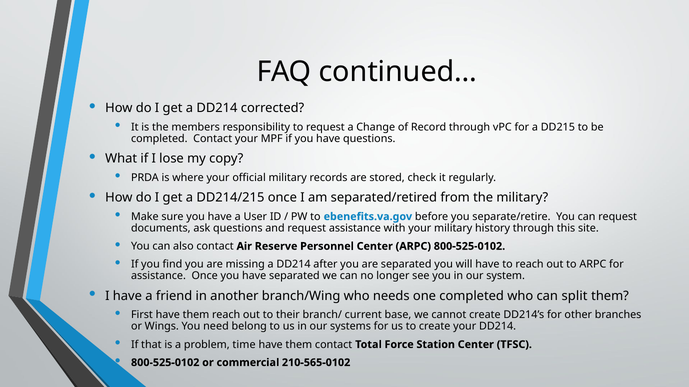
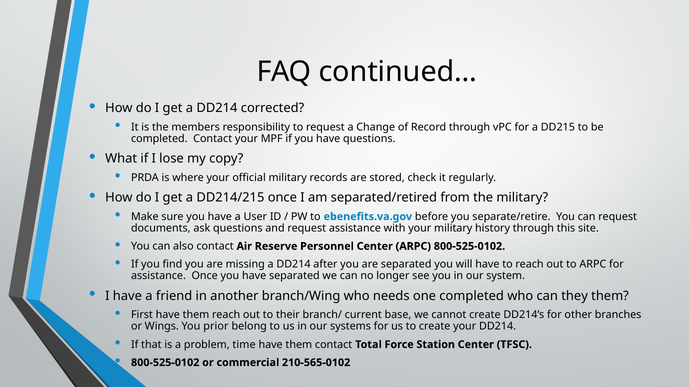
split: split -> they
need: need -> prior
